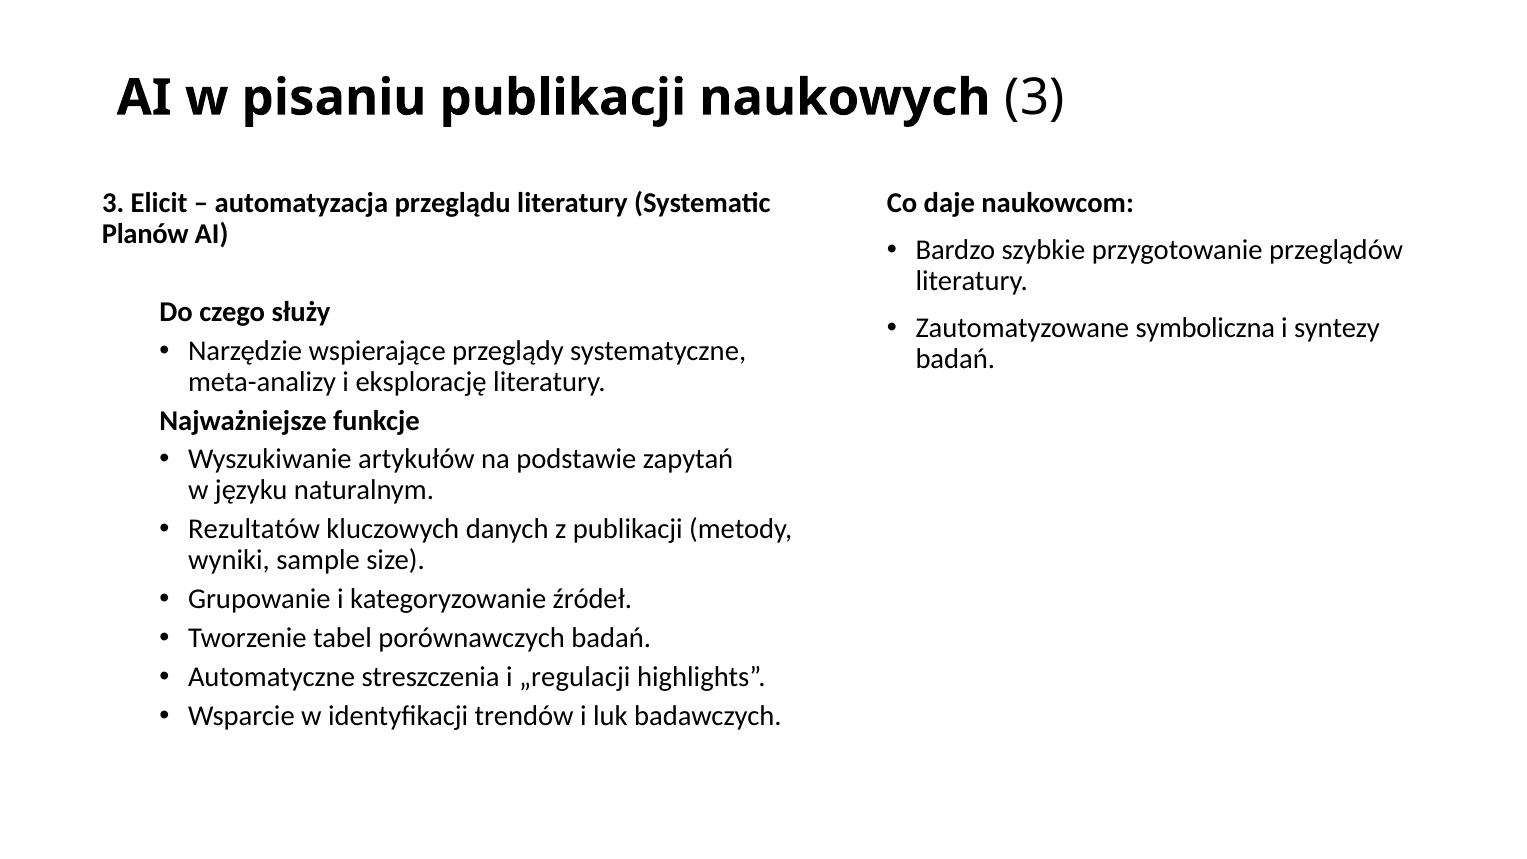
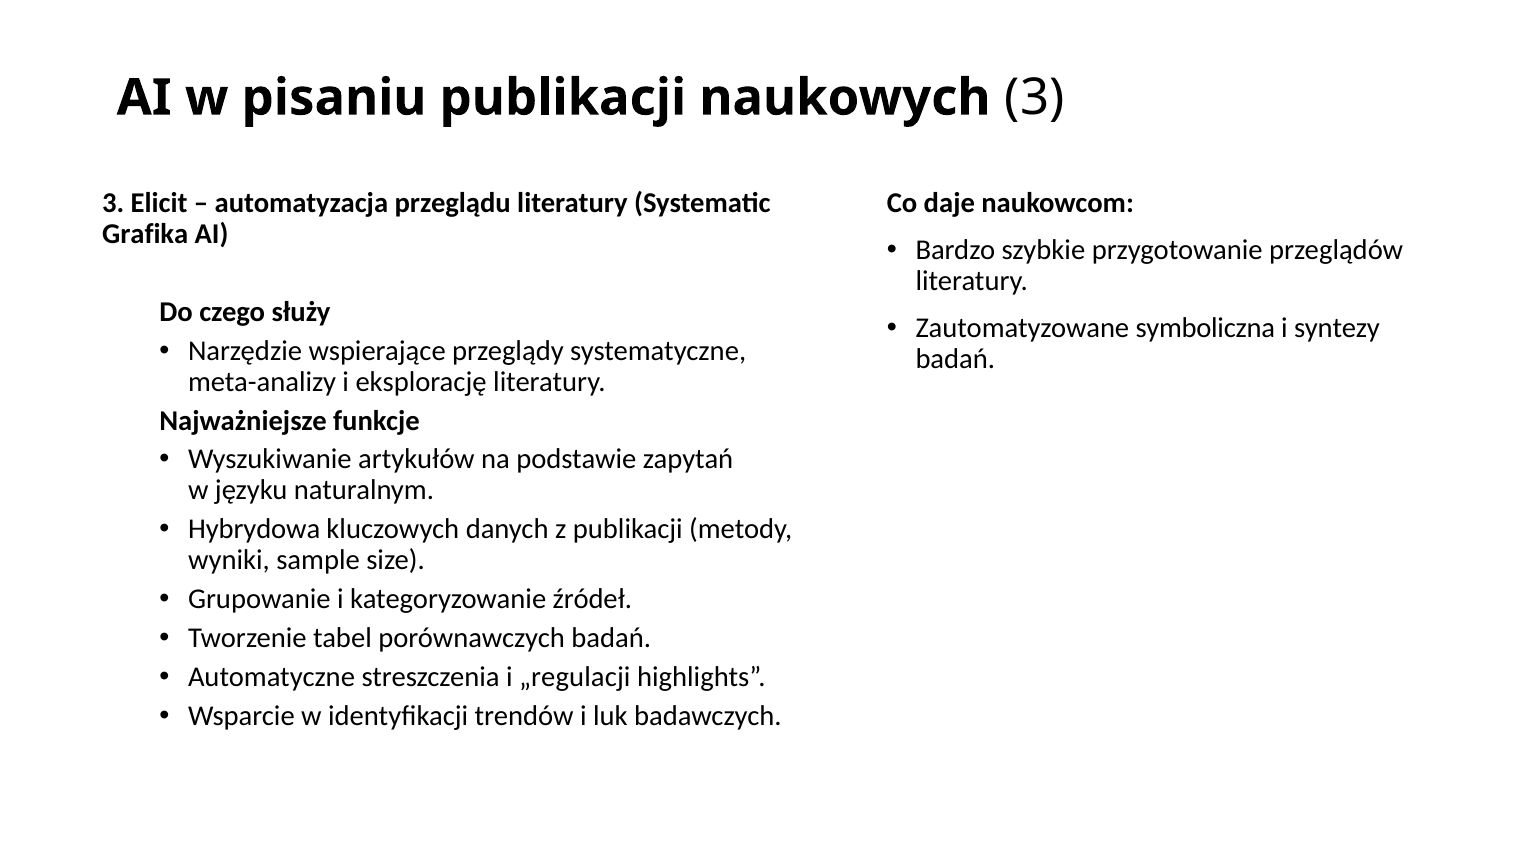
Planów: Planów -> Grafika
Rezultatów: Rezultatów -> Hybrydowa
